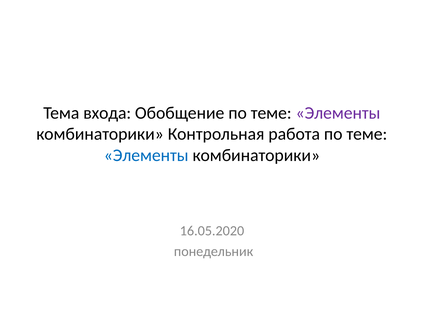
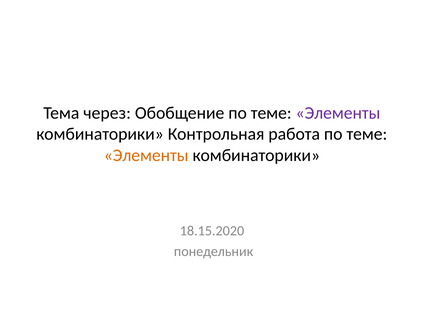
входа: входа -> через
Элементы at (146, 155) colour: blue -> orange
16.05.2020: 16.05.2020 -> 18.15.2020
